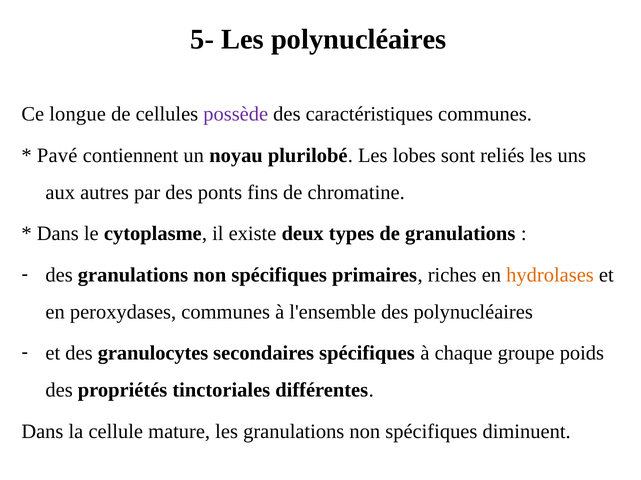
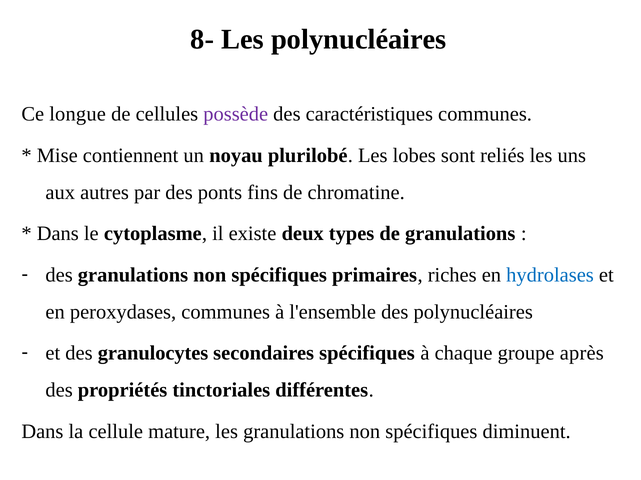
5-: 5- -> 8-
Pavé: Pavé -> Mise
hydrolases colour: orange -> blue
poids: poids -> après
